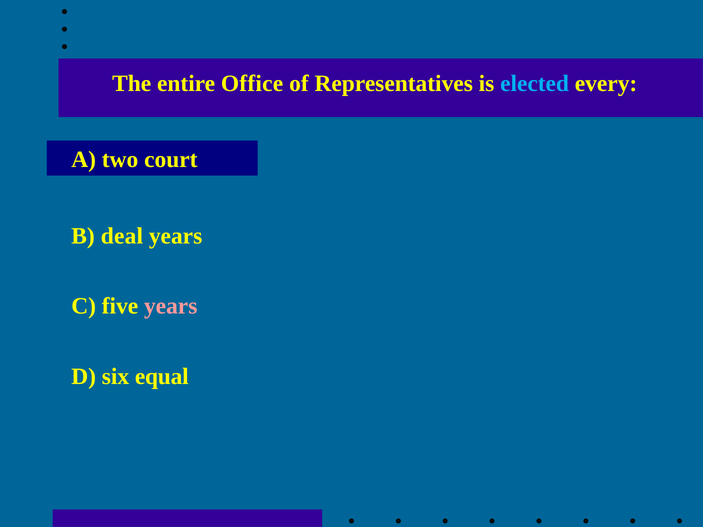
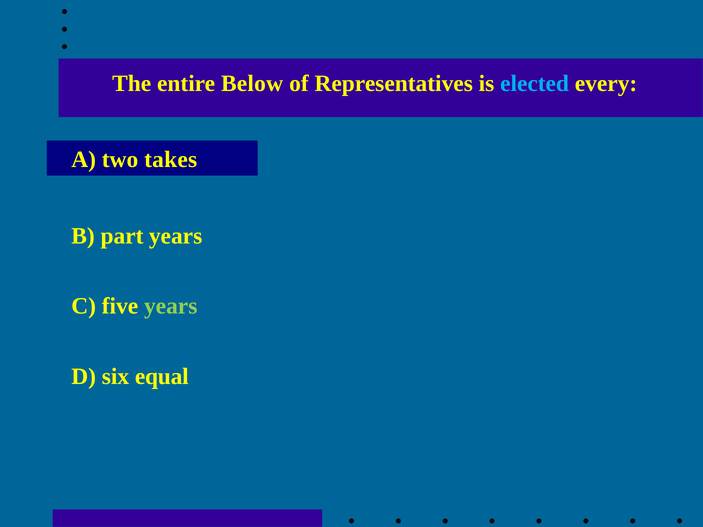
Office: Office -> Below
court: court -> takes
deal: deal -> part
years at (171, 306) colour: pink -> light green
